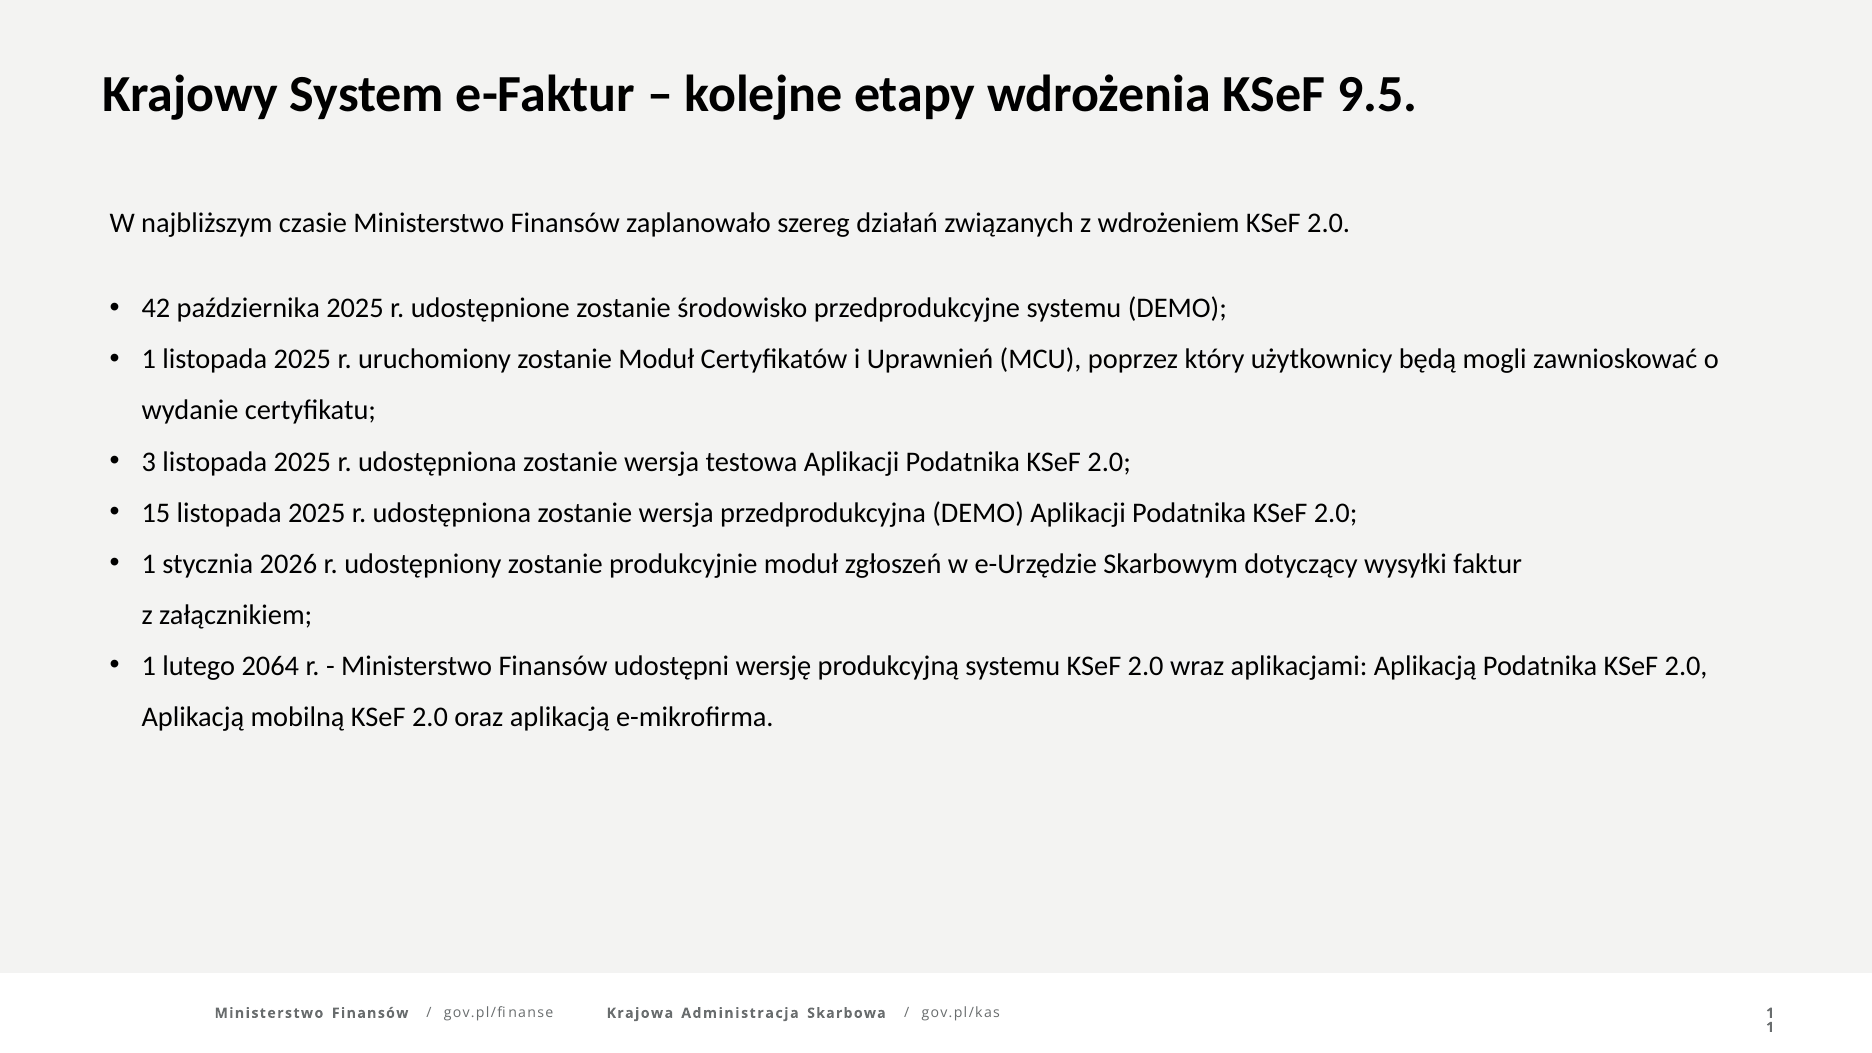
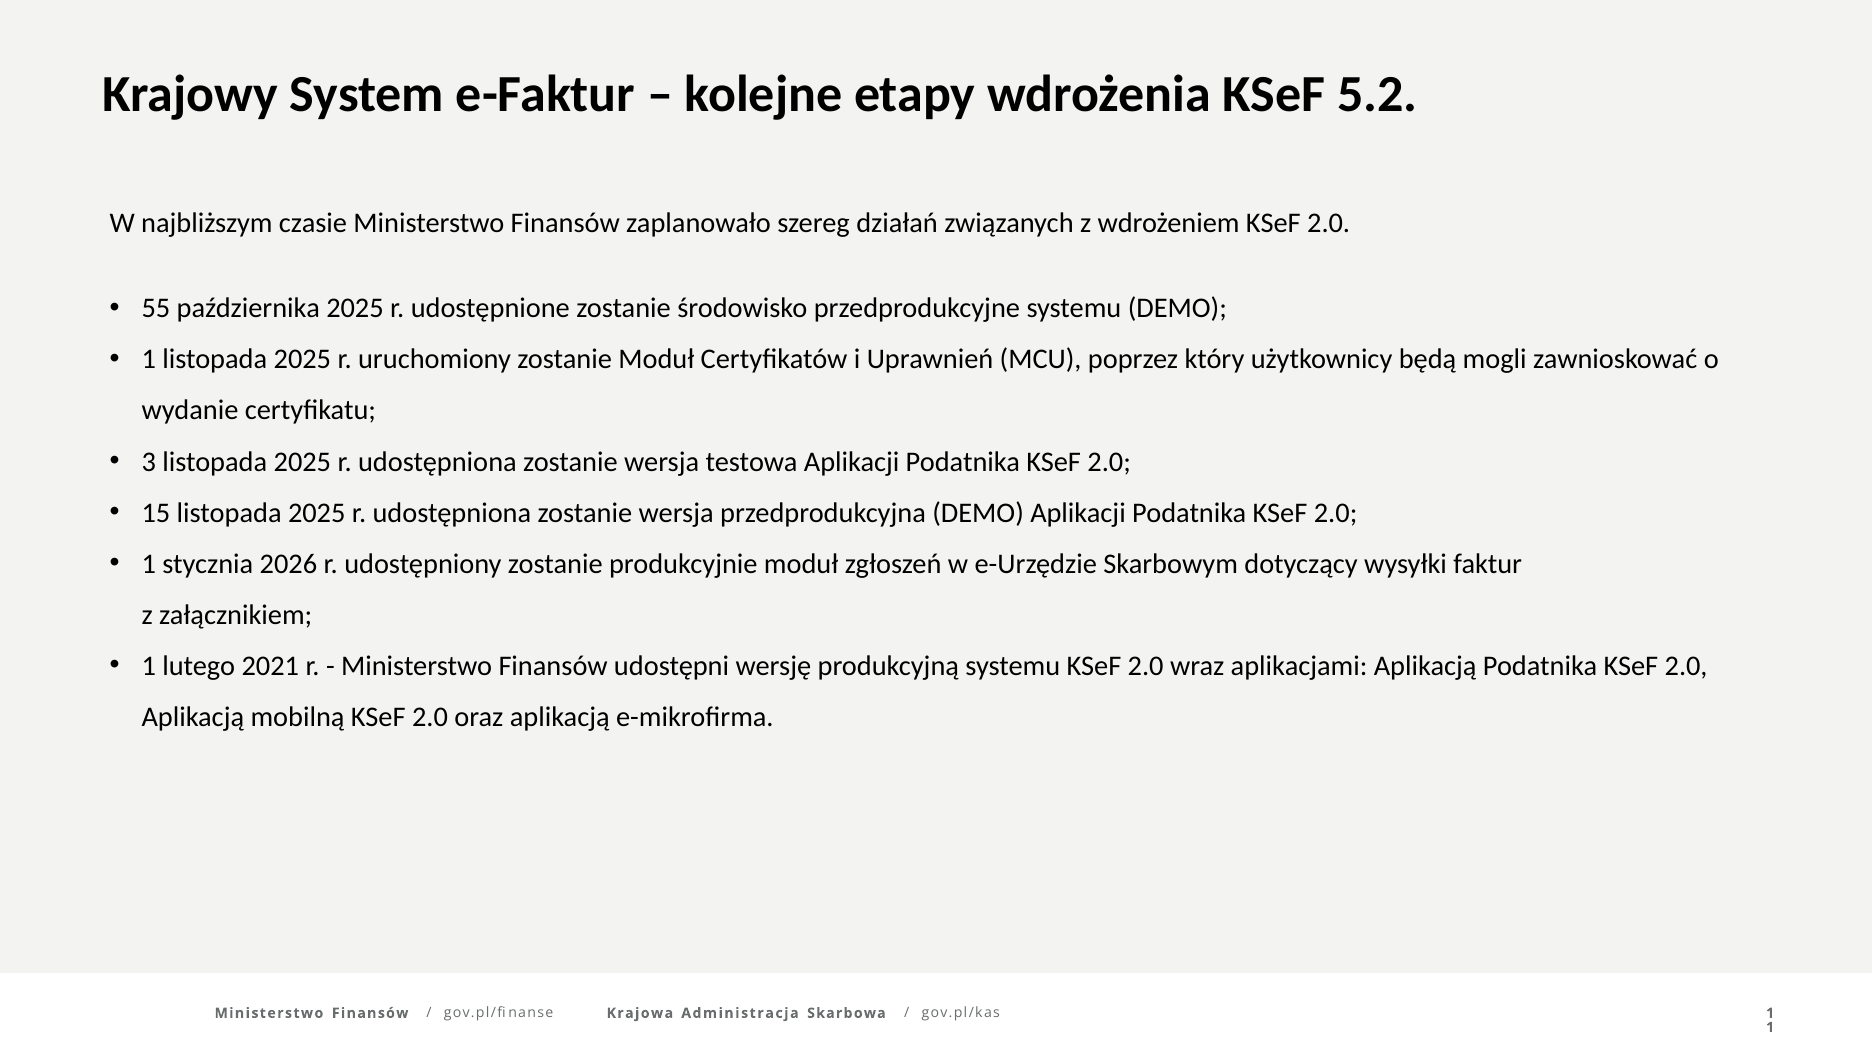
9.5: 9.5 -> 5.2
42: 42 -> 55
2064: 2064 -> 2021
